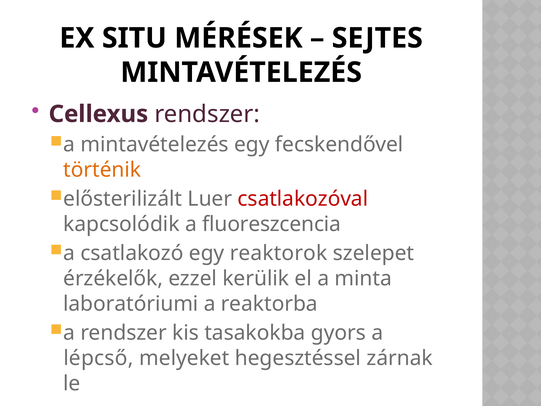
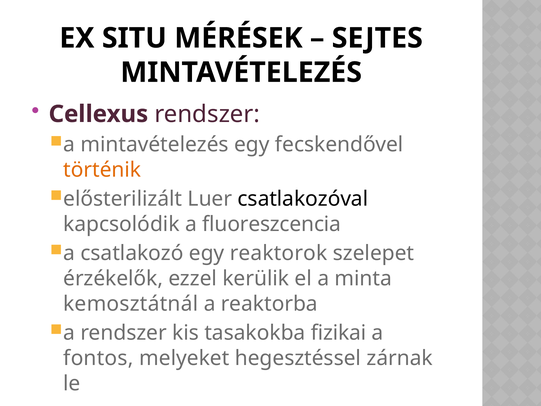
csatlakozóval colour: red -> black
laboratóriumi: laboratóriumi -> kemosztátnál
gyors: gyors -> fizikai
lépcső: lépcső -> fontos
